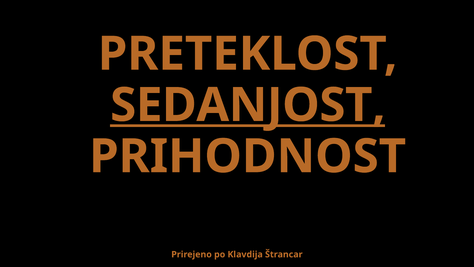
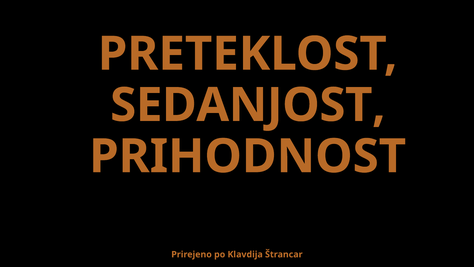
SEDANJOST underline: present -> none
